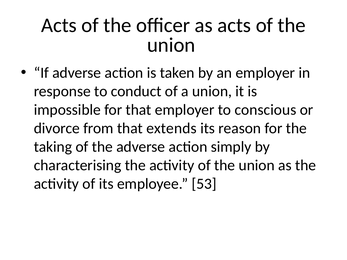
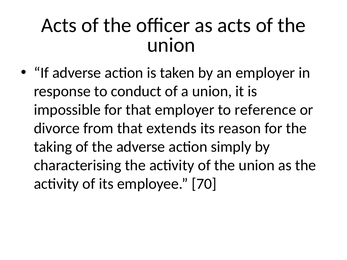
conscious: conscious -> reference
53: 53 -> 70
